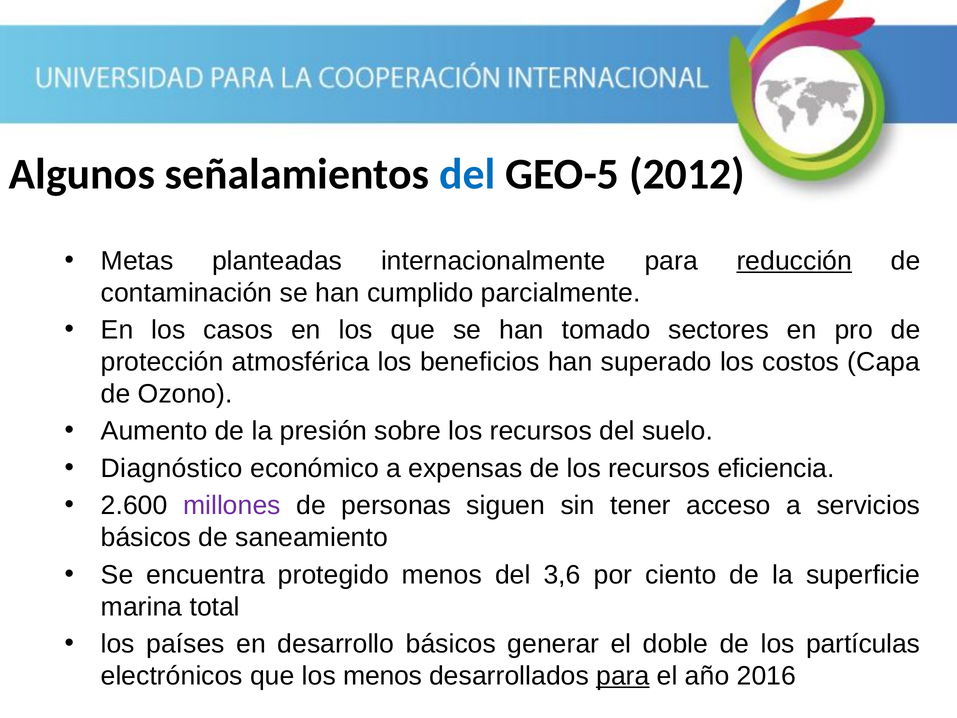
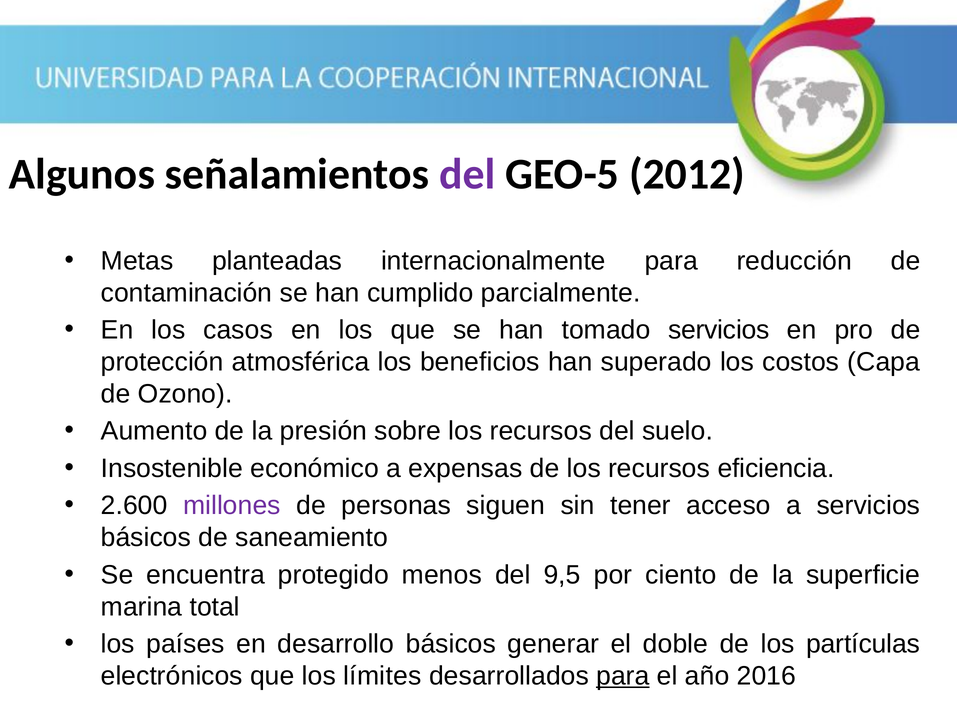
del at (467, 174) colour: blue -> purple
reducción underline: present -> none
tomado sectores: sectores -> servicios
Diagnóstico: Diagnóstico -> Insostenible
3,6: 3,6 -> 9,5
los menos: menos -> límites
